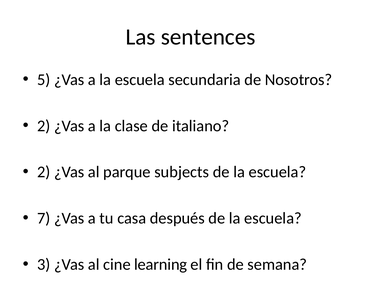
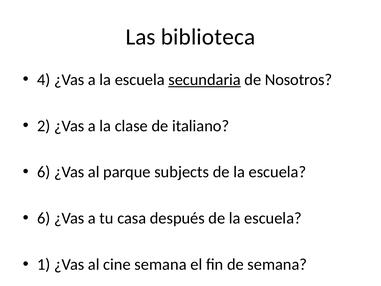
sentences: sentences -> biblioteca
5: 5 -> 4
secundaria underline: none -> present
2 at (44, 172): 2 -> 6
7 at (44, 218): 7 -> 6
3: 3 -> 1
cine learning: learning -> semana
